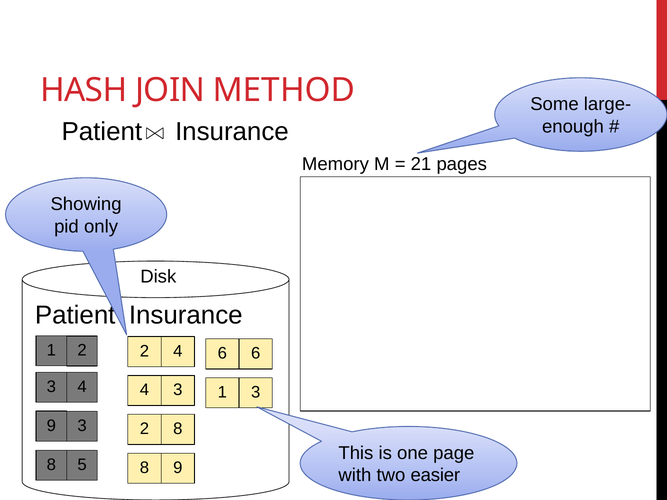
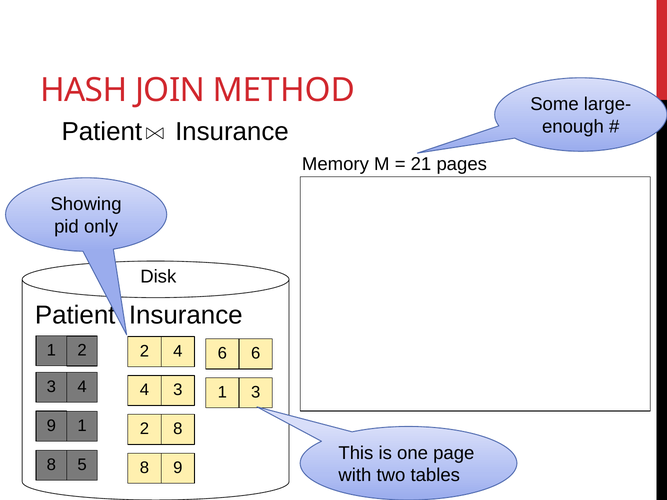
9 3: 3 -> 1
easier: easier -> tables
